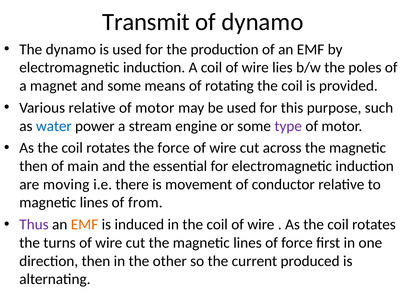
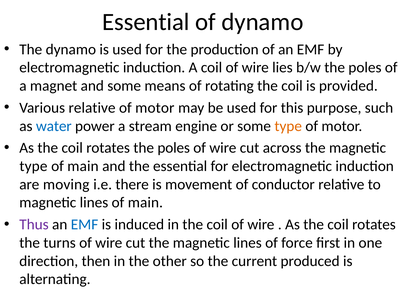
Transmit at (146, 22): Transmit -> Essential
type at (288, 126) colour: purple -> orange
rotates the force: force -> poles
then at (34, 166): then -> type
lines of from: from -> main
EMF at (85, 225) colour: orange -> blue
